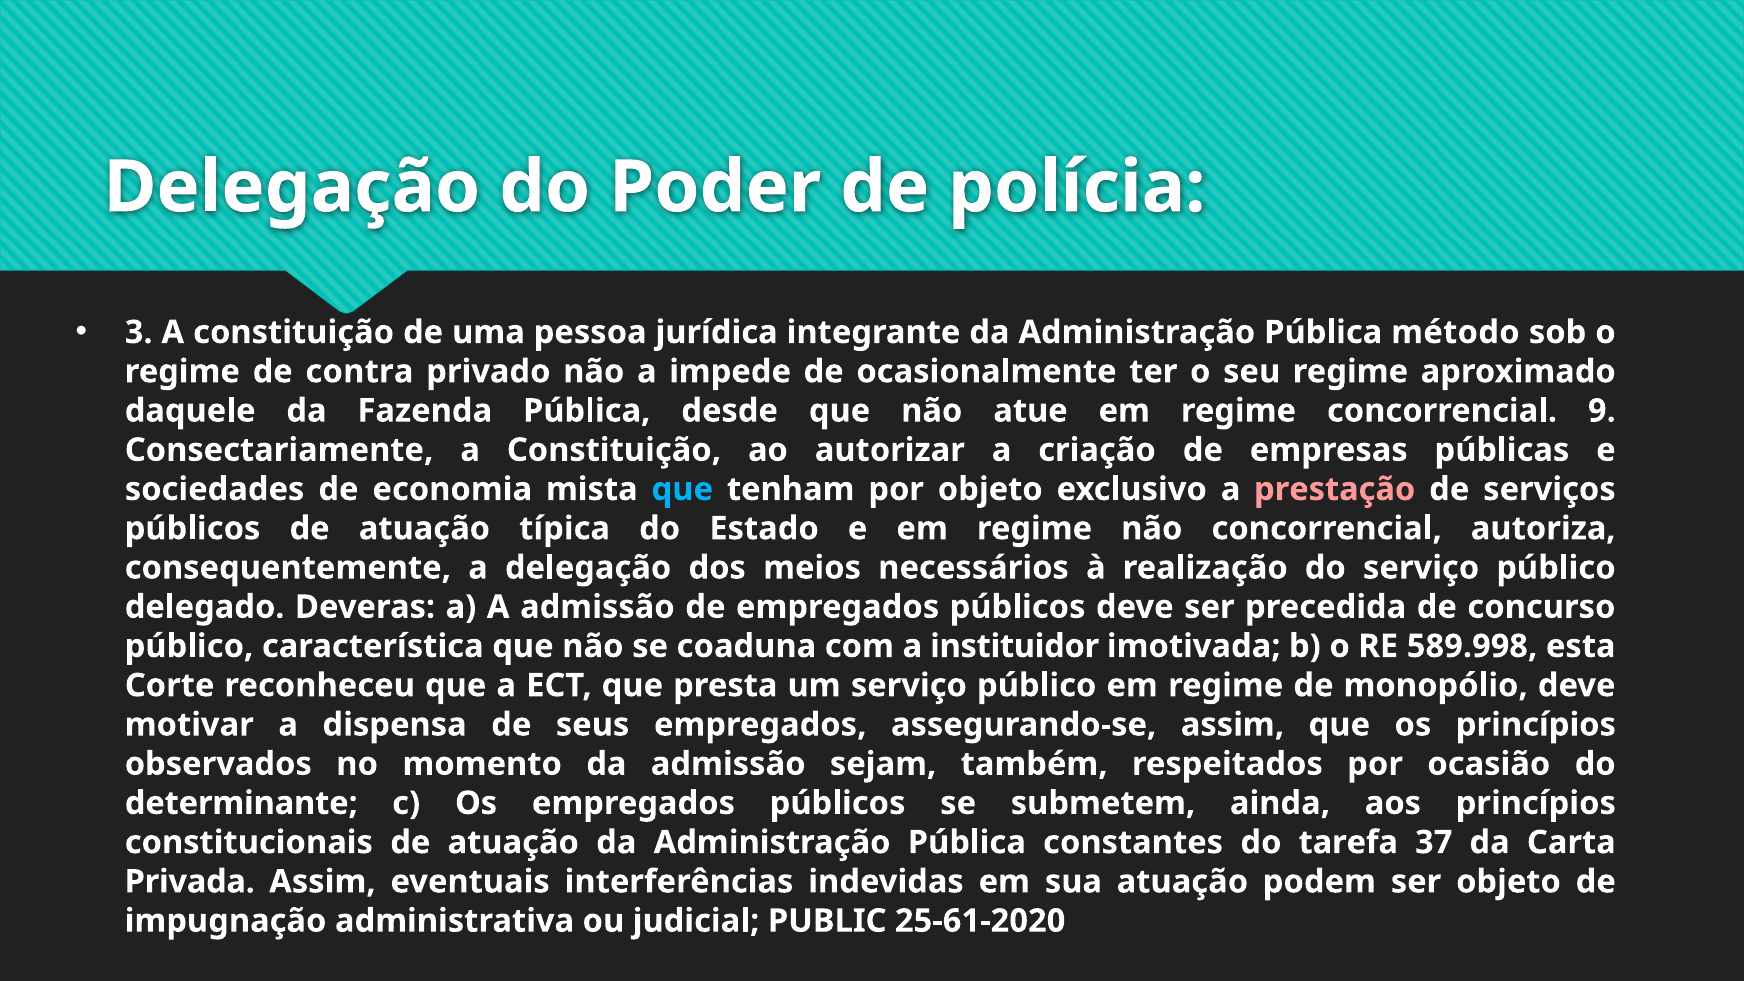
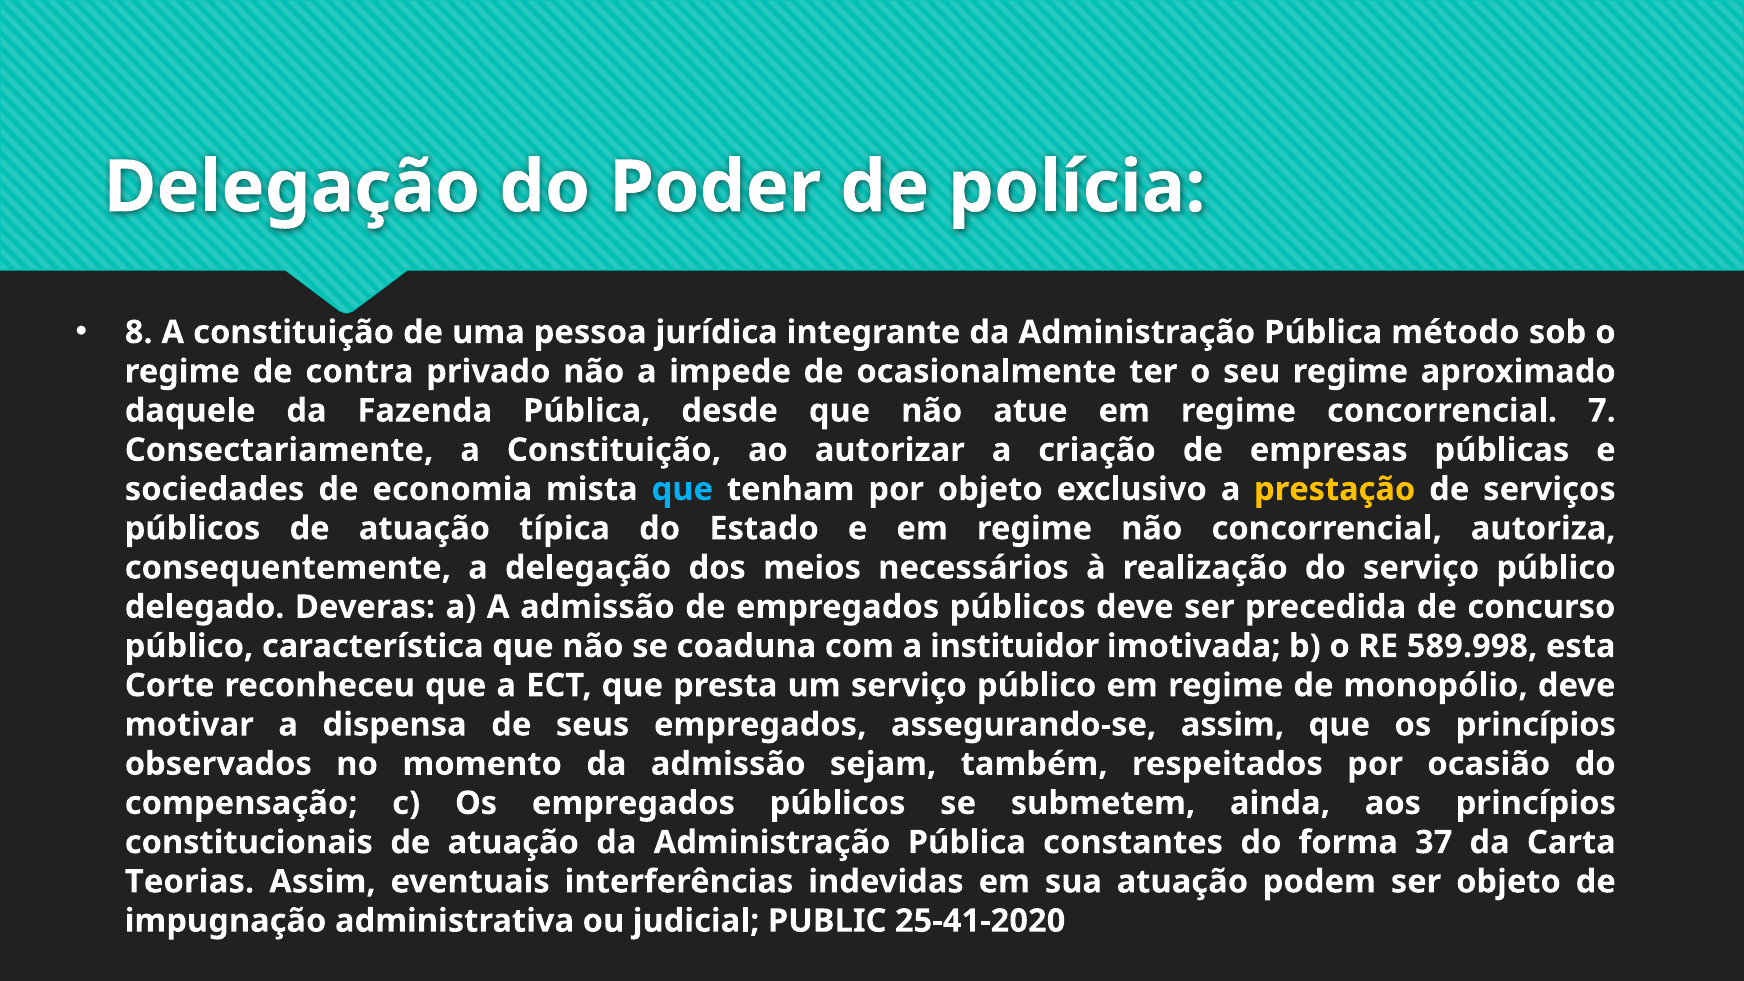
3: 3 -> 8
9: 9 -> 7
prestação colour: pink -> yellow
determinante: determinante -> compensação
tarefa: tarefa -> forma
Privada: Privada -> Teorias
25-61-2020: 25-61-2020 -> 25-41-2020
